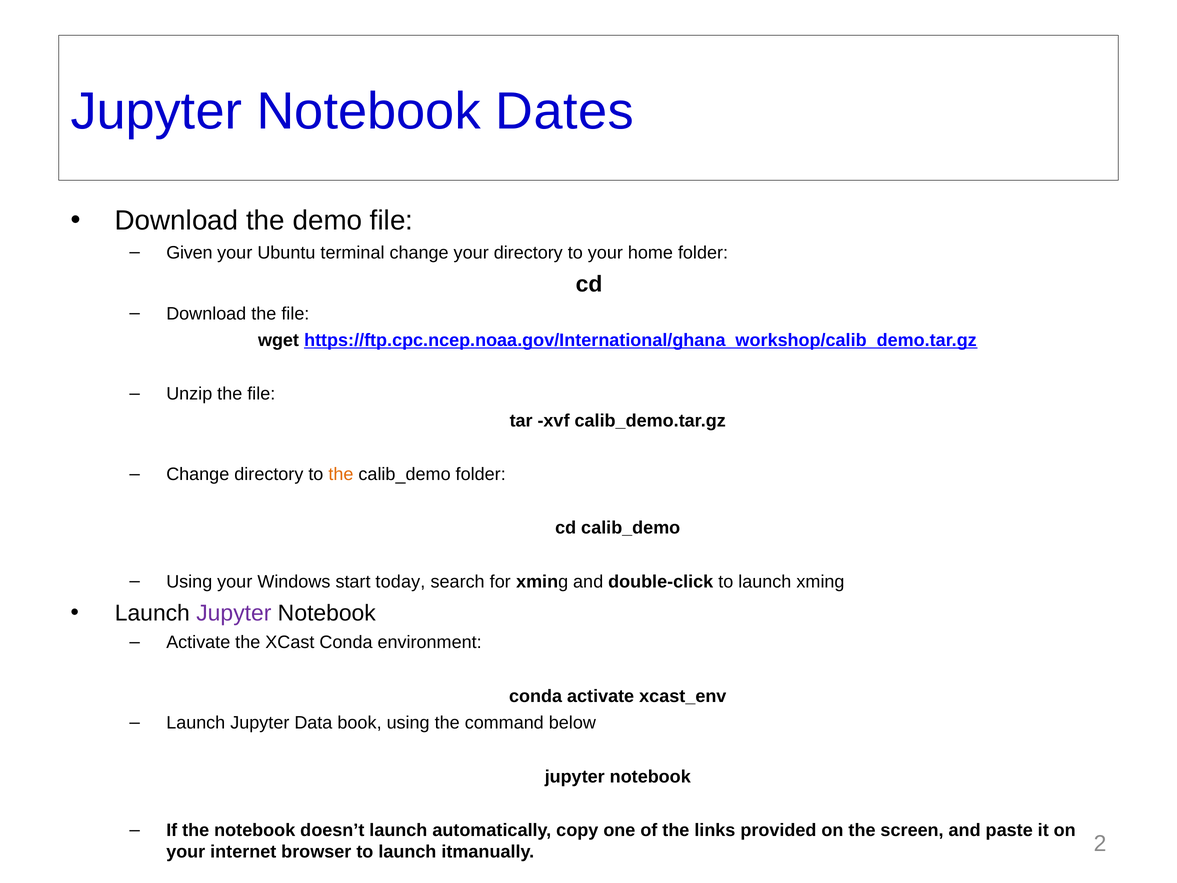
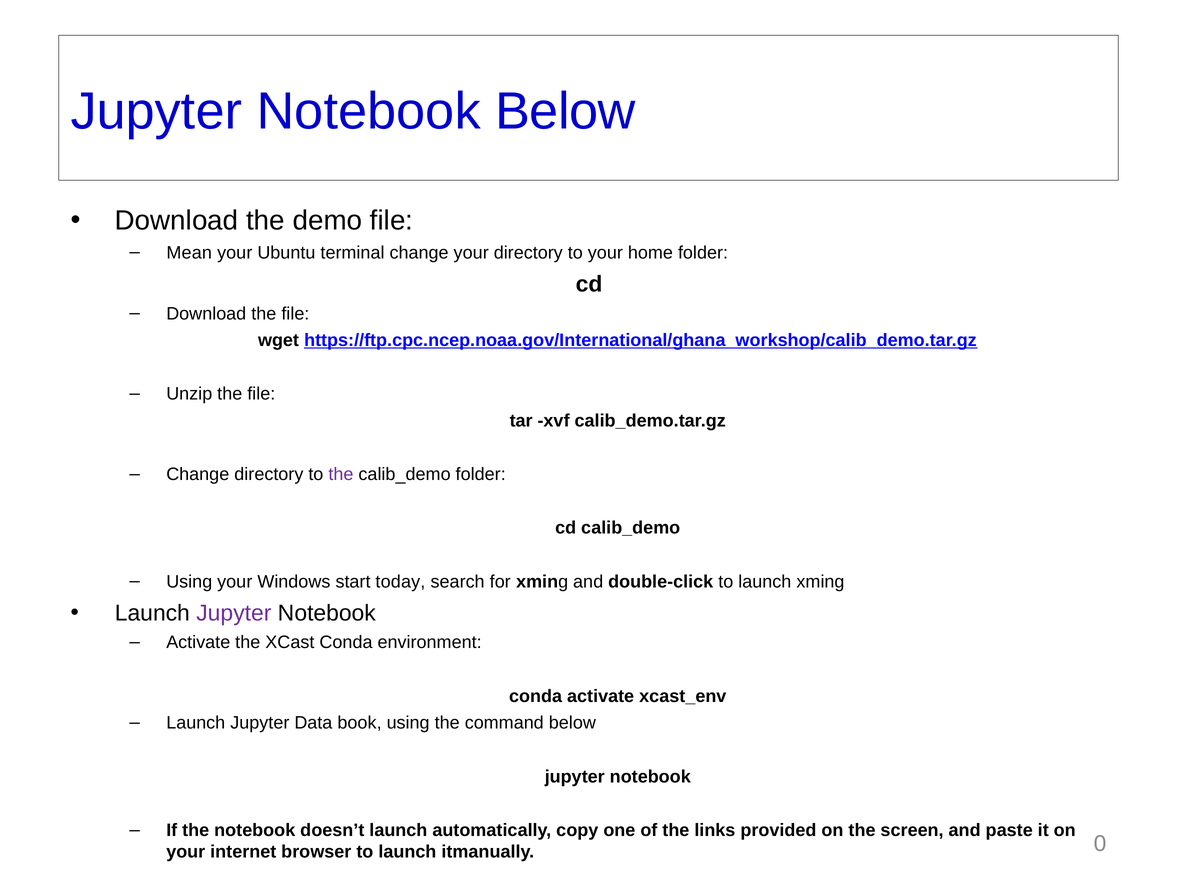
Notebook Dates: Dates -> Below
Given: Given -> Mean
the at (341, 474) colour: orange -> purple
2: 2 -> 0
